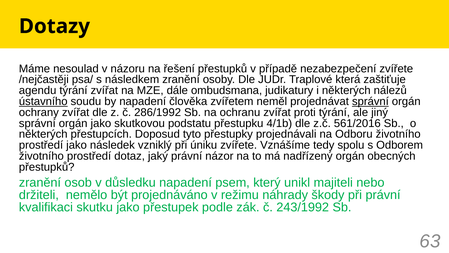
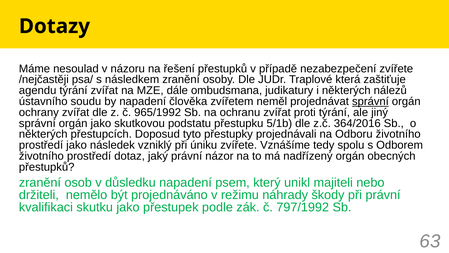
ústavního underline: present -> none
286/1992: 286/1992 -> 965/1992
4/1b: 4/1b -> 5/1b
561/2016: 561/2016 -> 364/2016
243/1992: 243/1992 -> 797/1992
